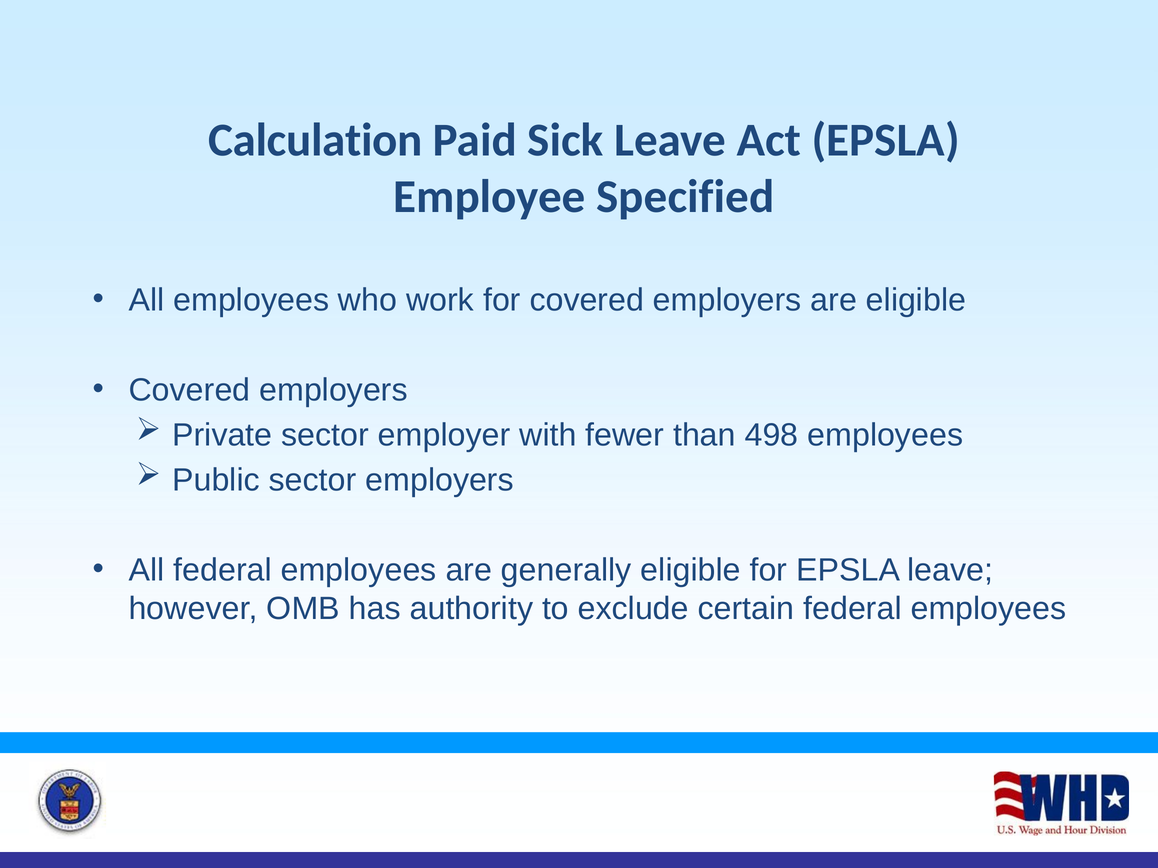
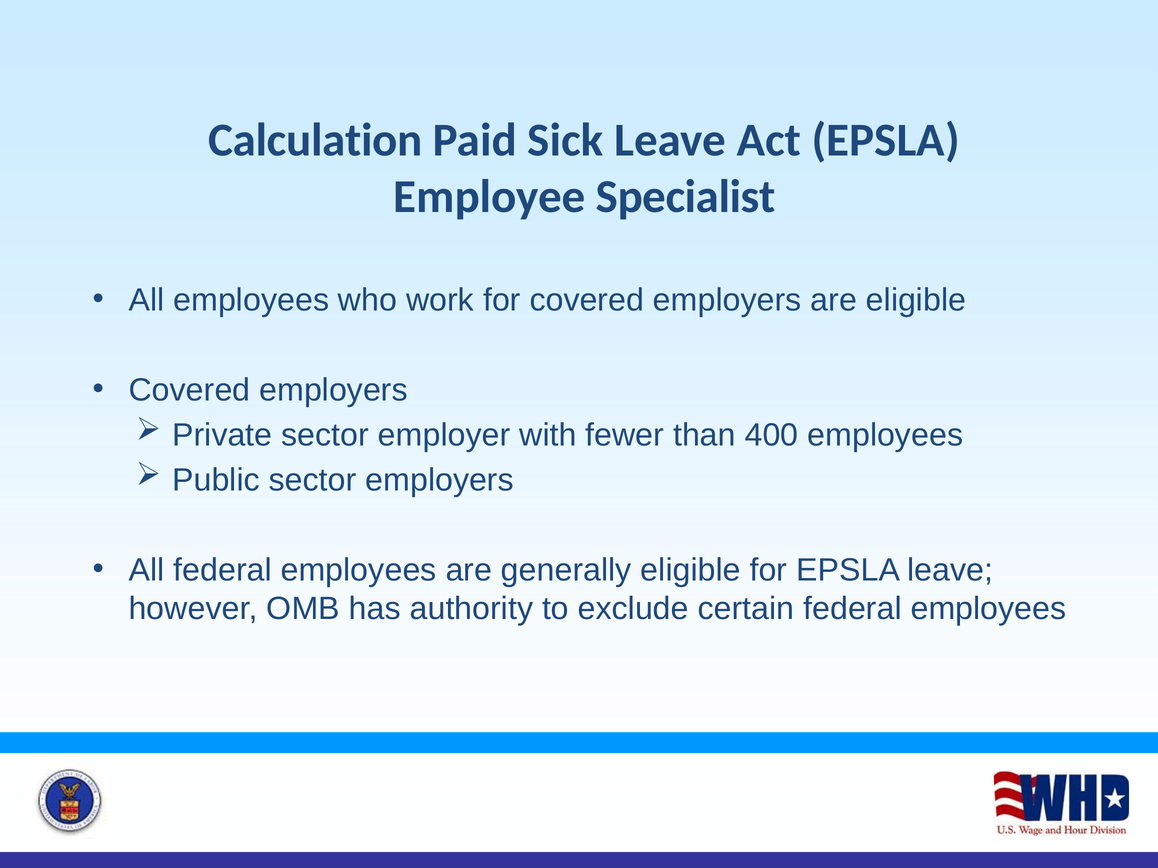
Specified: Specified -> Specialist
498: 498 -> 400
